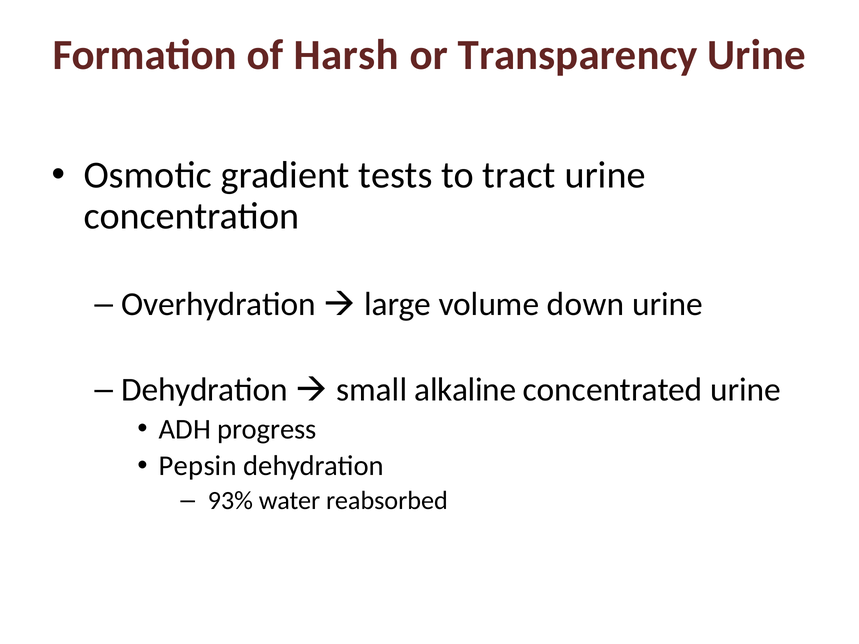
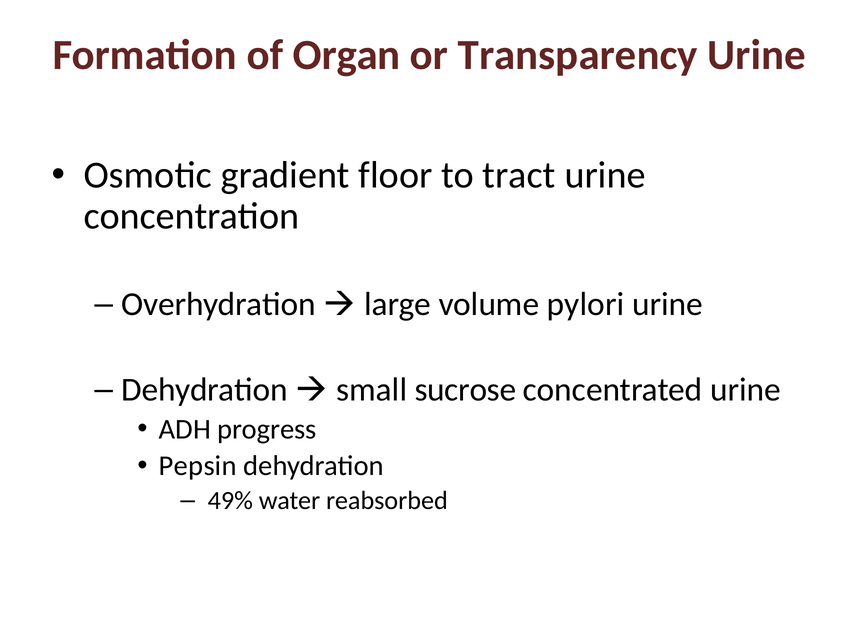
Harsh: Harsh -> Organ
tests: tests -> floor
down: down -> pylori
alkaline: alkaline -> sucrose
93%: 93% -> 49%
